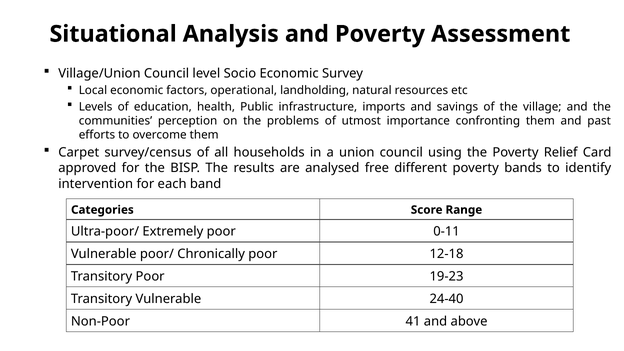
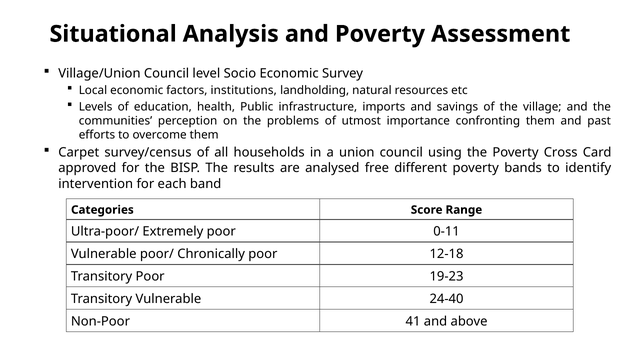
operational: operational -> institutions
Relief: Relief -> Cross
